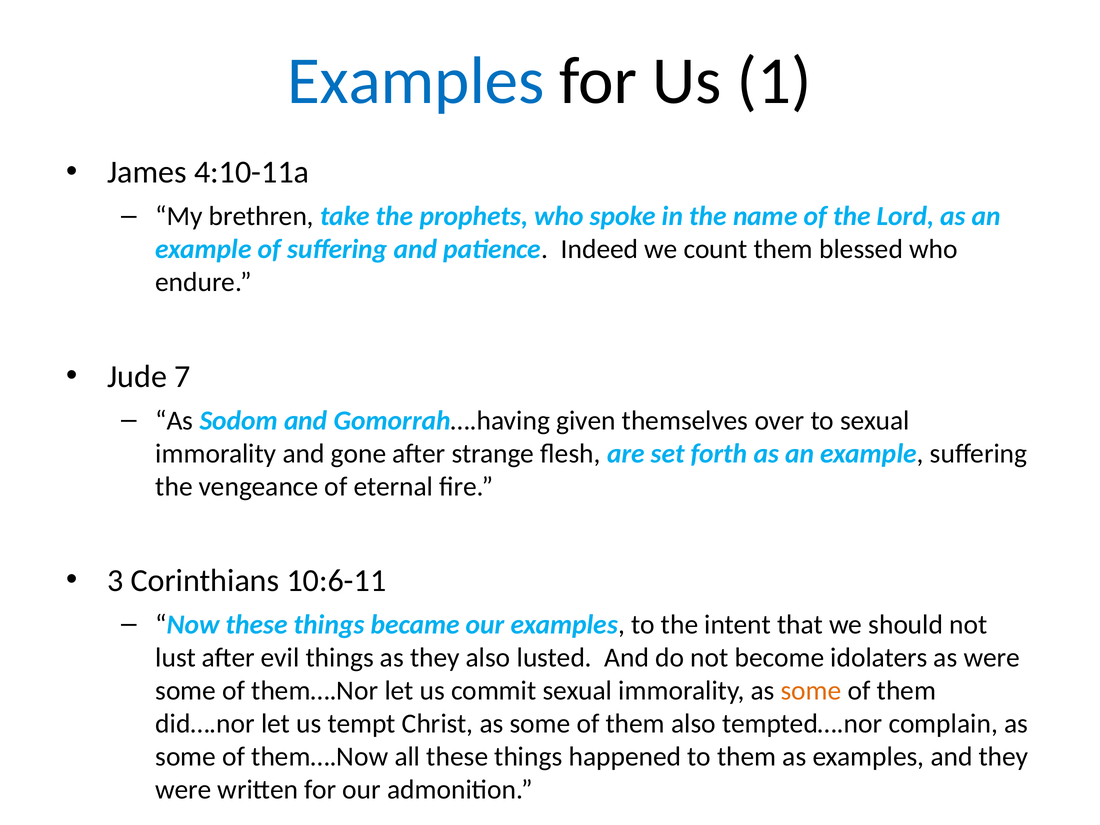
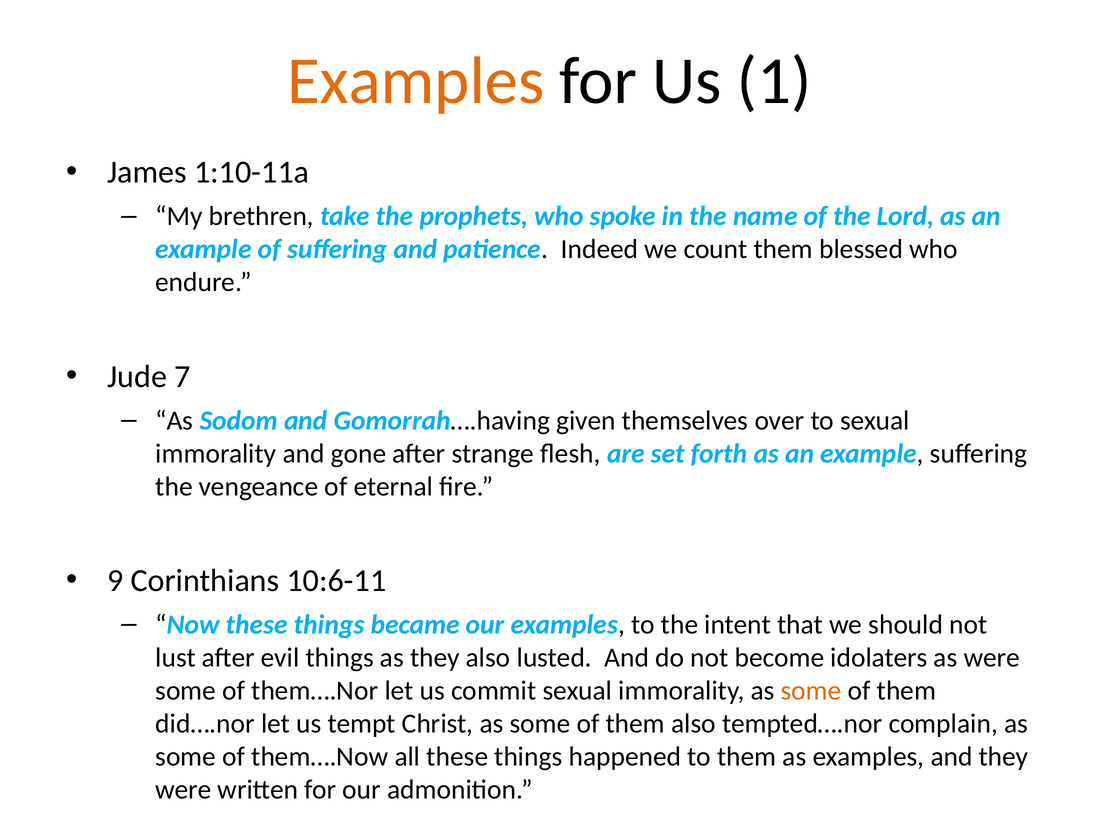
Examples at (416, 81) colour: blue -> orange
4:10-11a: 4:10-11a -> 1:10-11a
3: 3 -> 9
